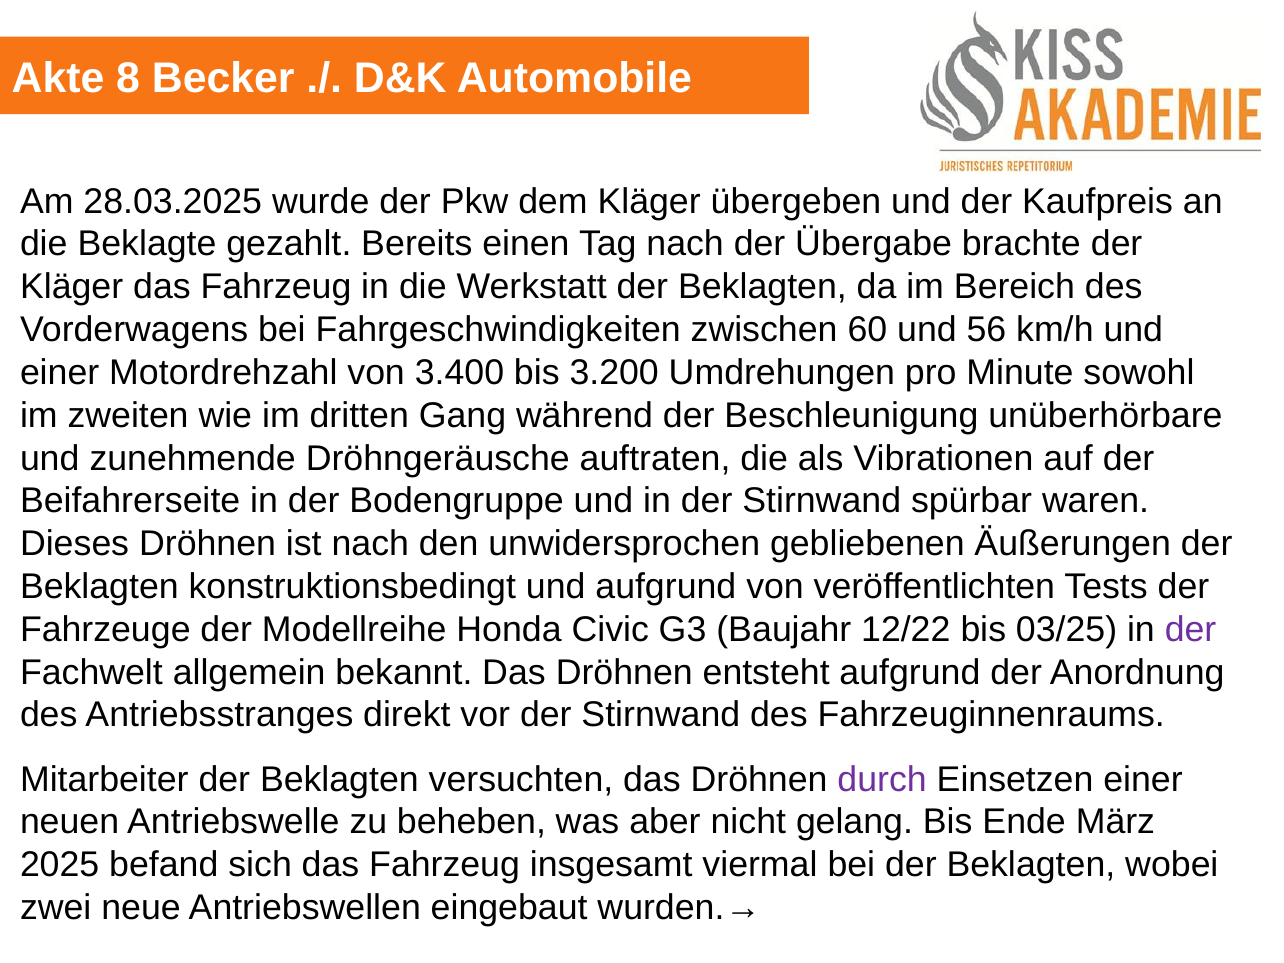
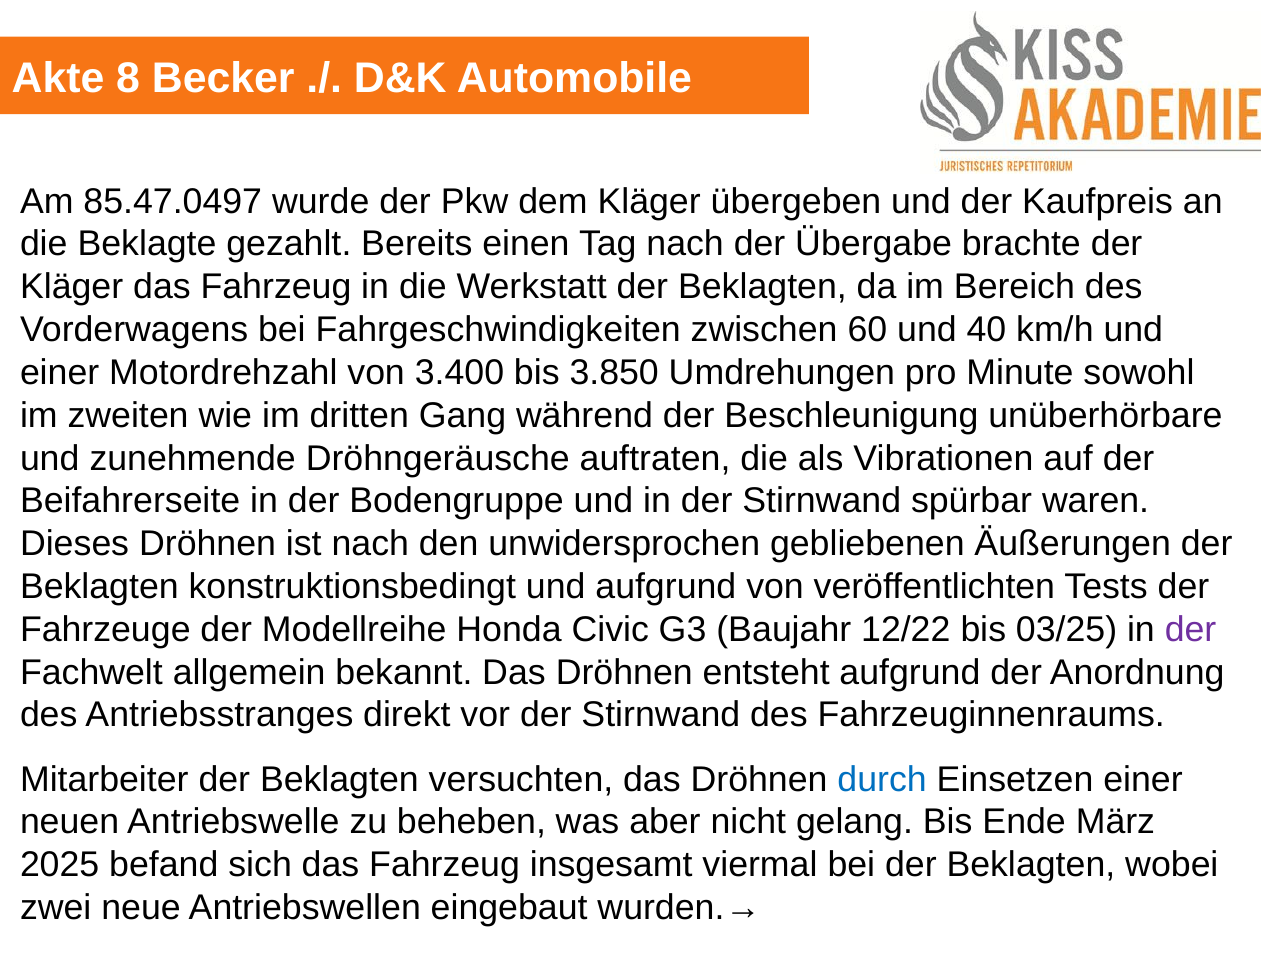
28.03.2025: 28.03.2025 -> 85.47.0497
56: 56 -> 40
3.200: 3.200 -> 3.850
durch colour: purple -> blue
